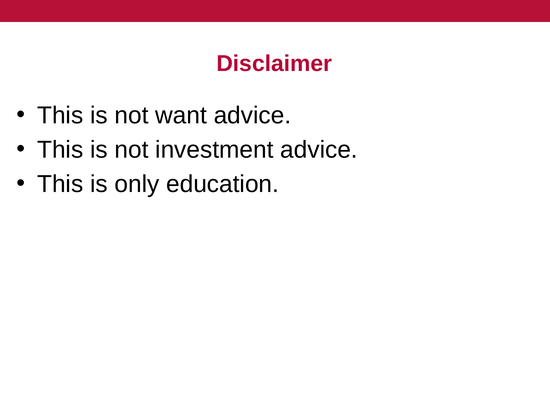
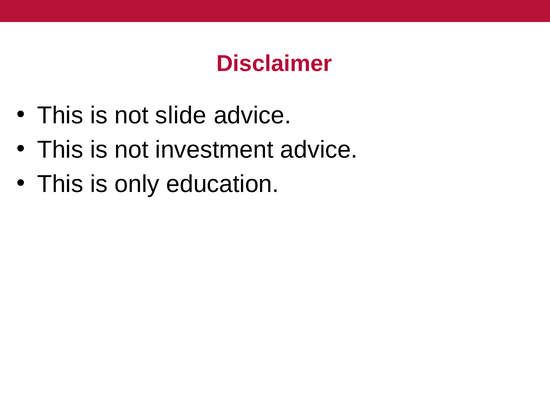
want: want -> slide
